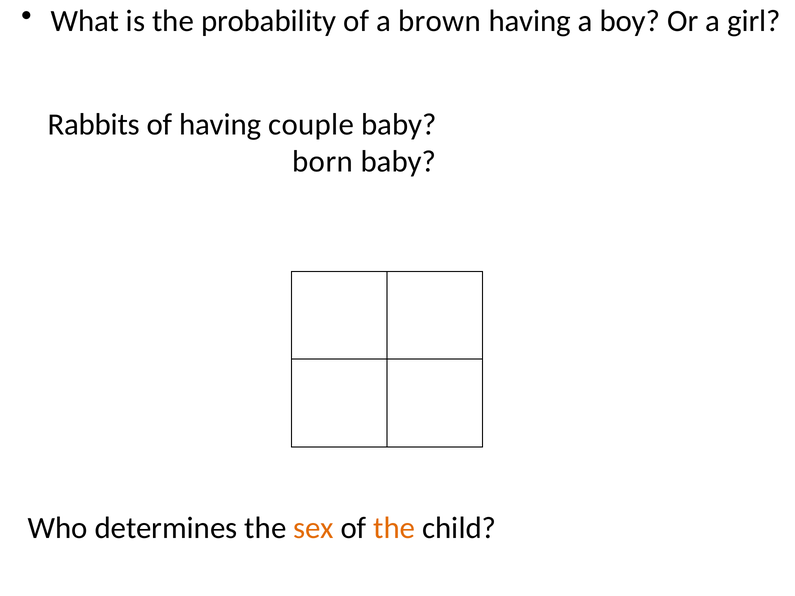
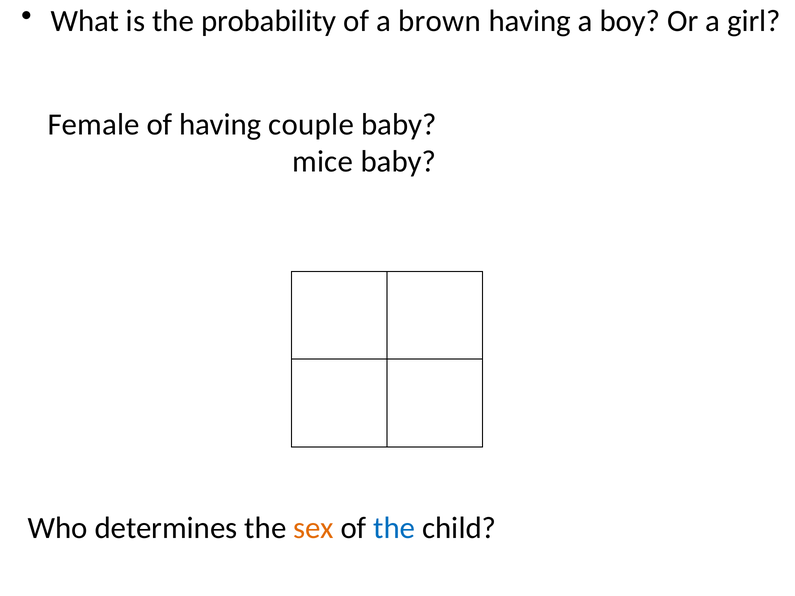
Rabbits: Rabbits -> Female
born: born -> mice
the at (394, 528) colour: orange -> blue
